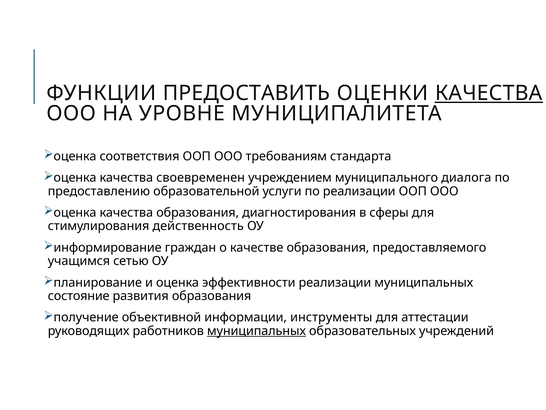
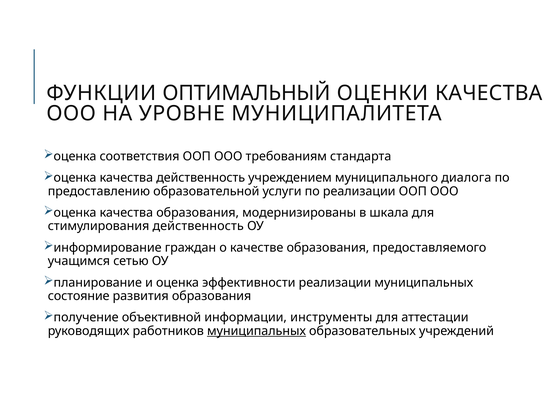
ПРЕДОСТАВИТЬ: ПРЕДОСТАВИТЬ -> ОПТИМАЛЬНЫЙ
КАЧЕСТВА at (489, 93) underline: present -> none
качества своевременен: своевременен -> действенность
диагностирования: диагностирования -> модернизированы
сферы: сферы -> шкала
